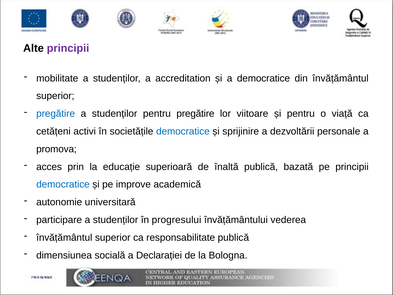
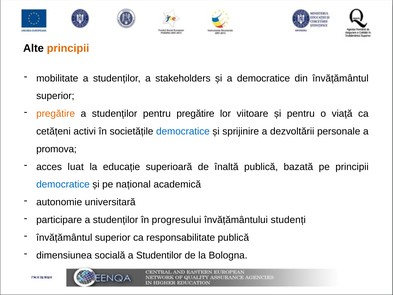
principii at (68, 48) colour: purple -> orange
accreditation: accreditation -> stakeholders
pregătire at (56, 114) colour: blue -> orange
prin: prin -> luat
improve: improve -> național
vederea: vederea -> studenți
Declarației: Declarației -> Studentilor
